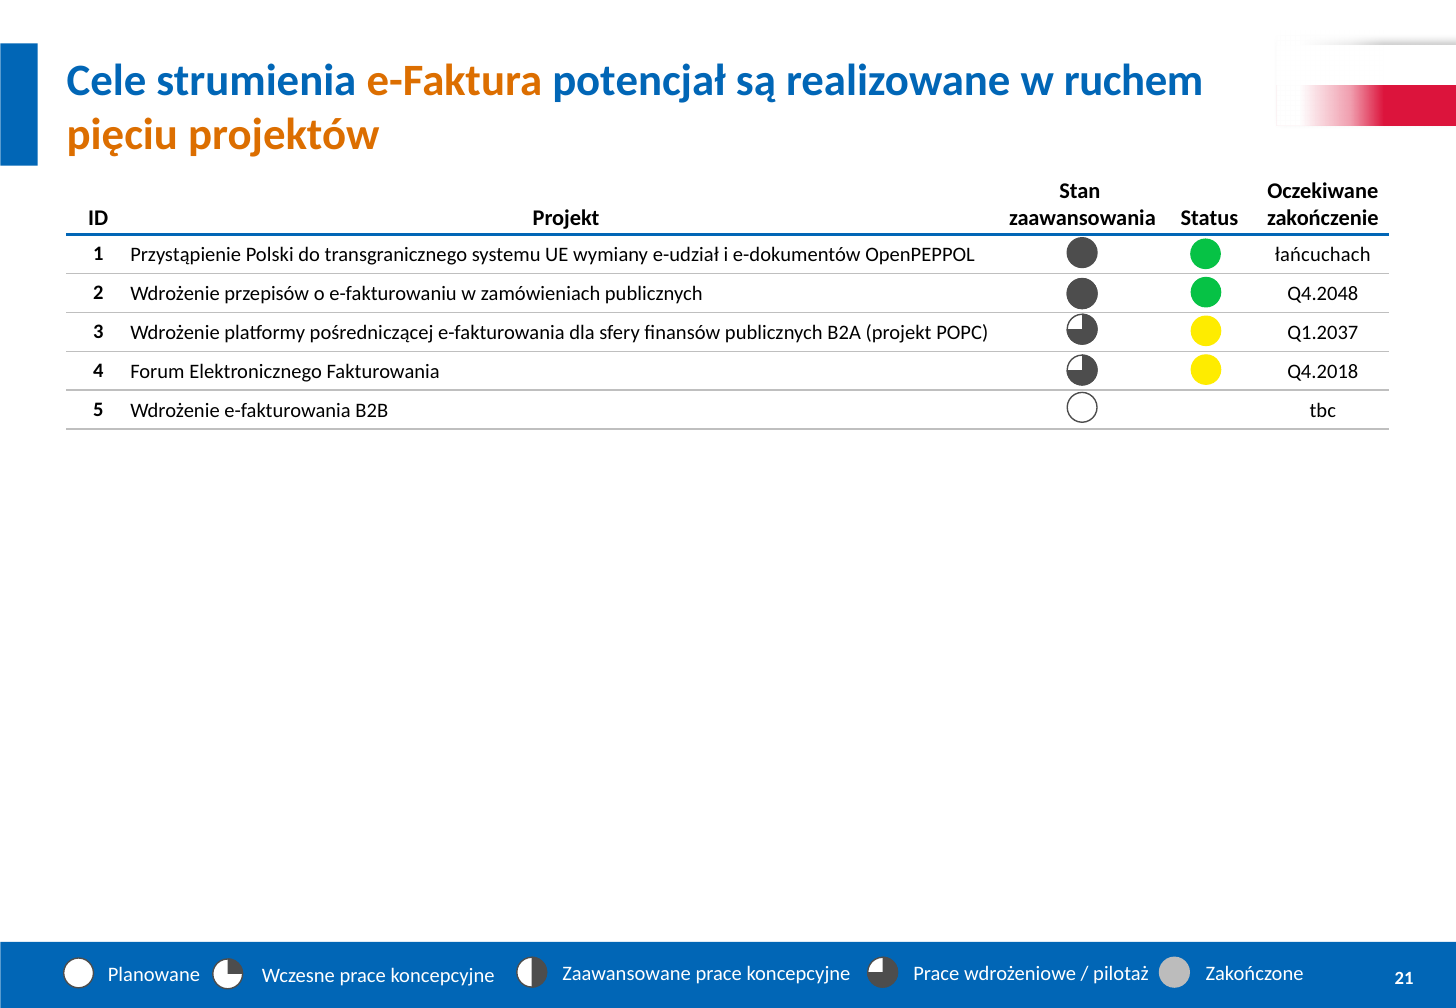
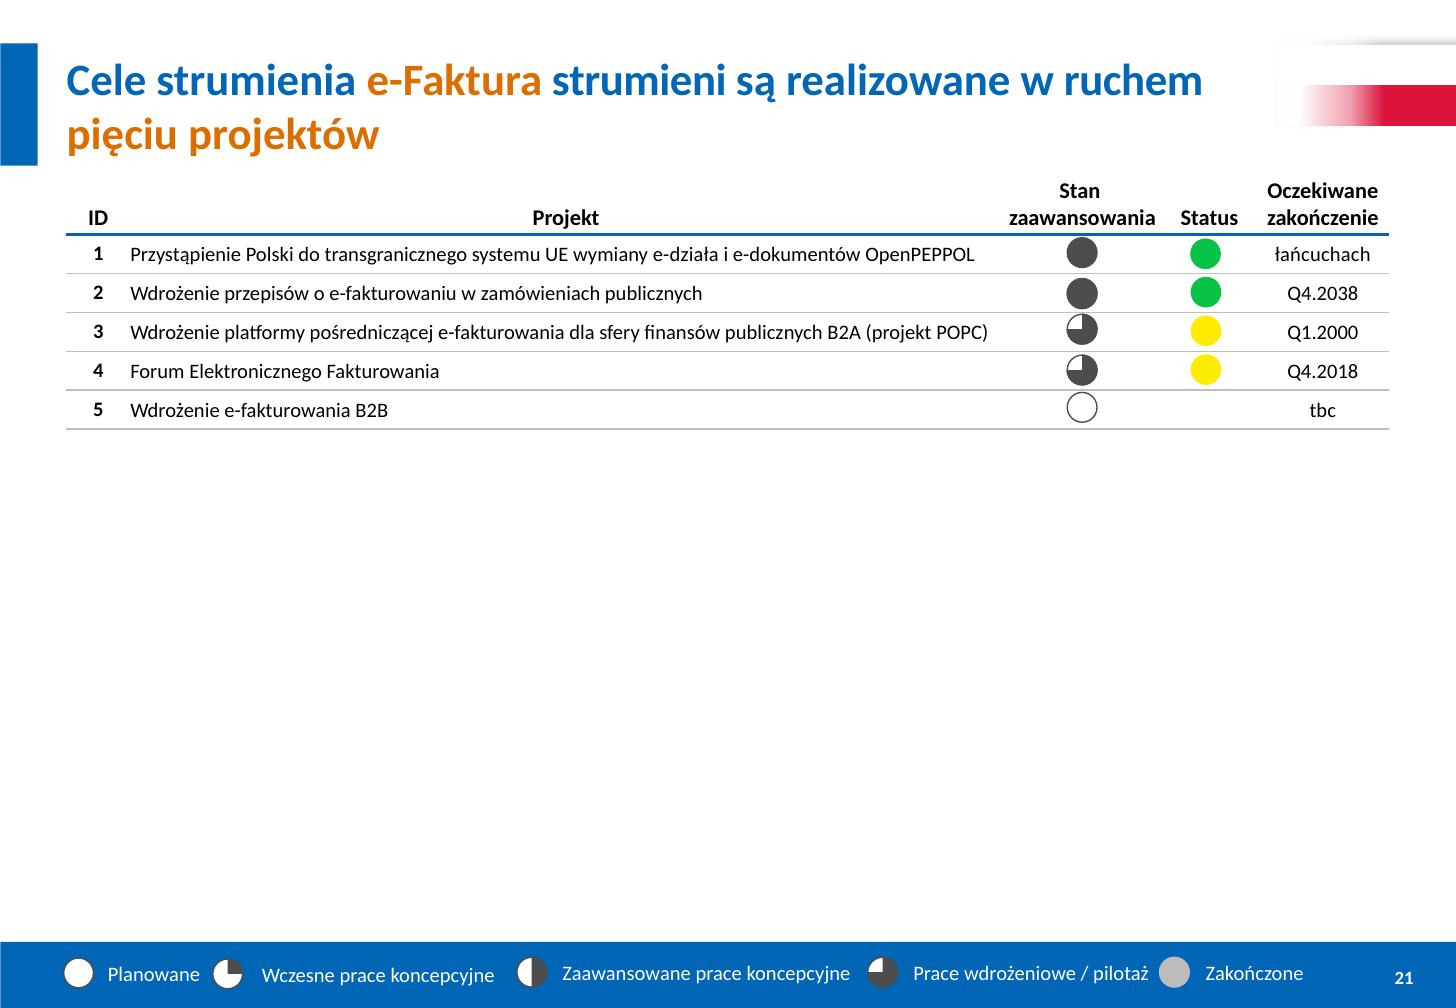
potencjał: potencjał -> strumieni
e-udział: e-udział -> e-działa
Q4.2048: Q4.2048 -> Q4.2038
Q1.2037: Q1.2037 -> Q1.2000
